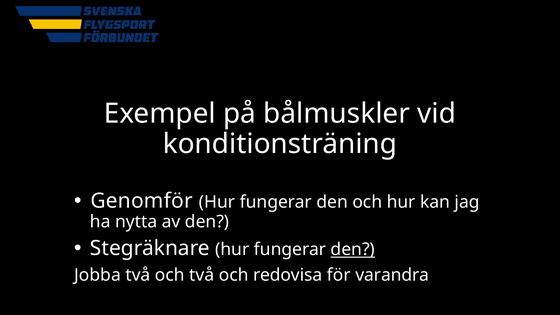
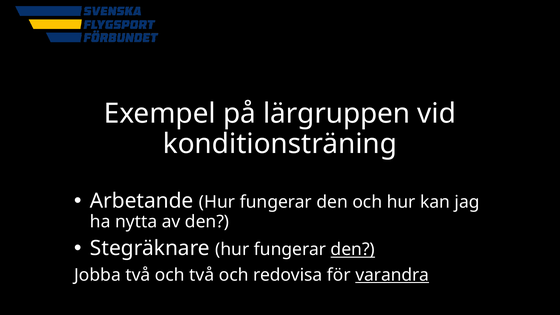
bålmuskler: bålmuskler -> lärgruppen
Genomför: Genomför -> Arbetande
varandra underline: none -> present
